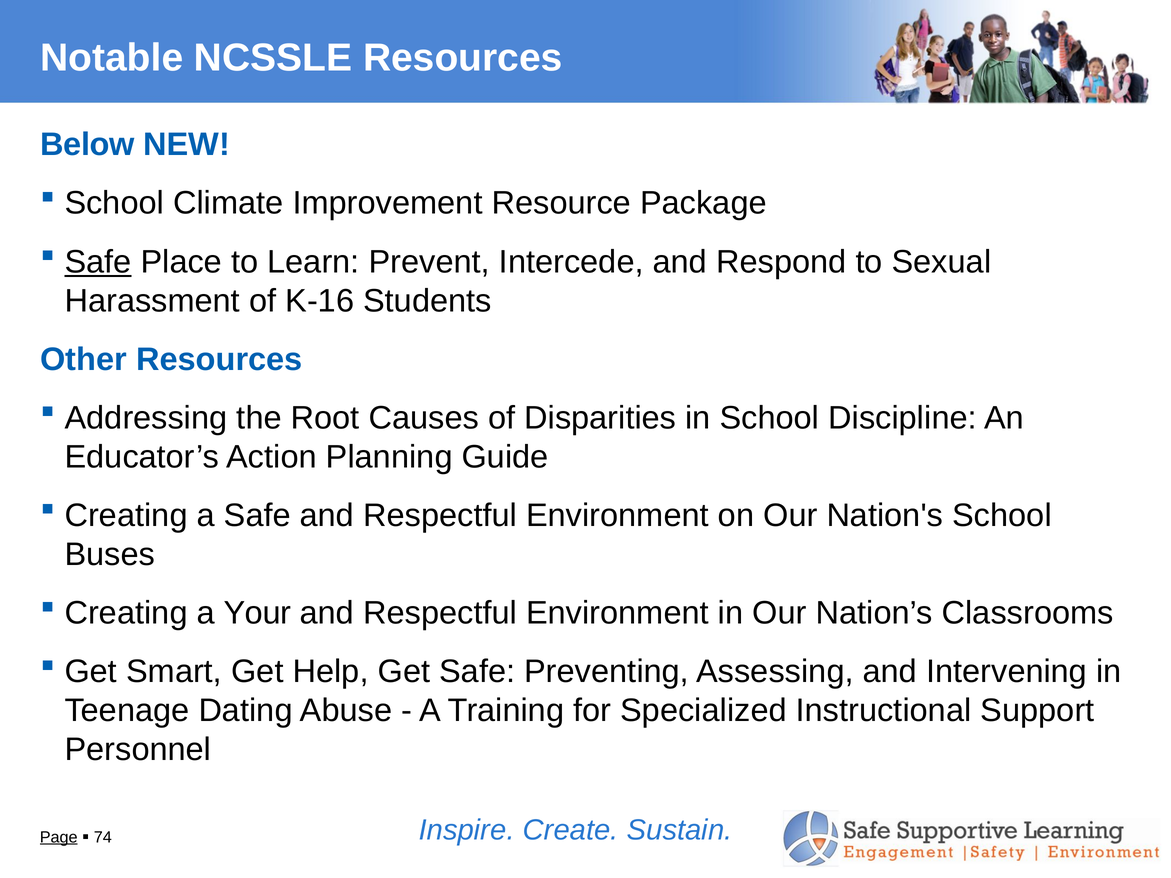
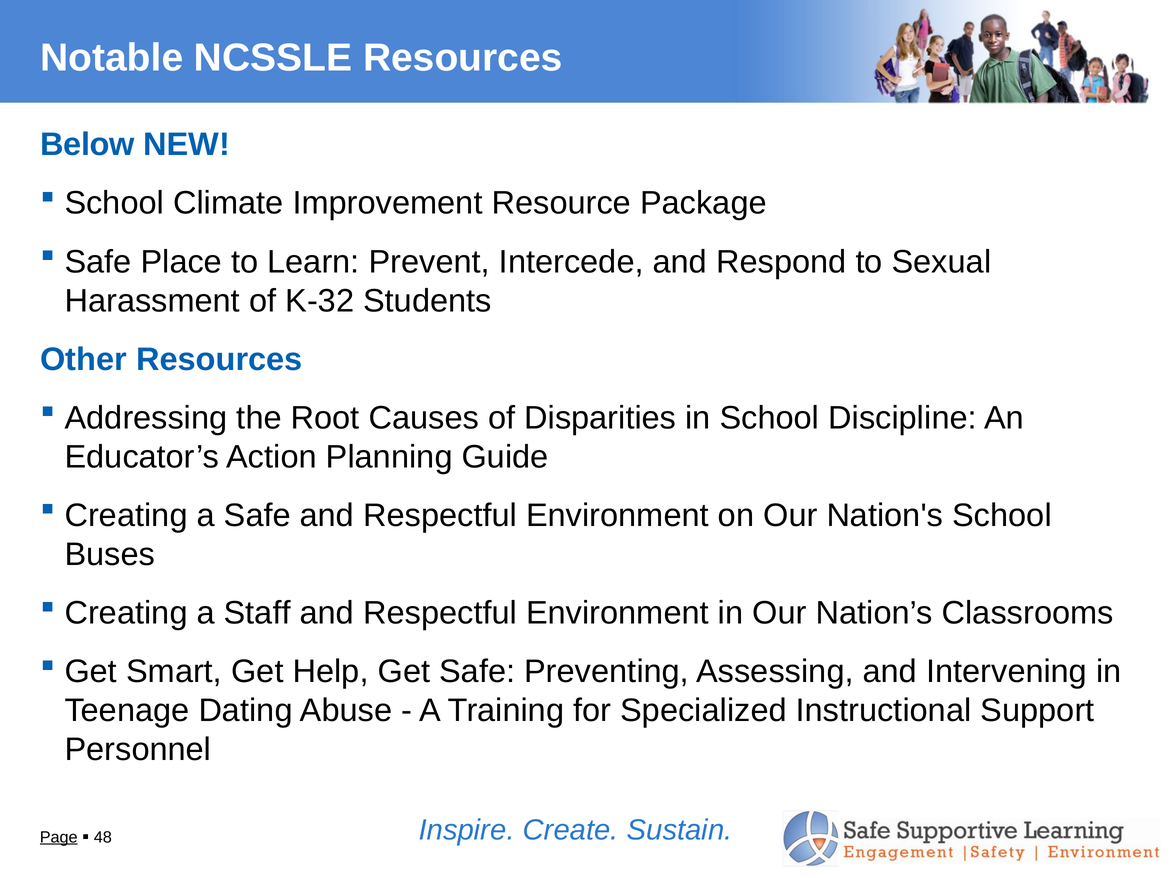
Safe at (98, 262) underline: present -> none
K-16: K-16 -> K-32
Your: Your -> Staff
74: 74 -> 48
